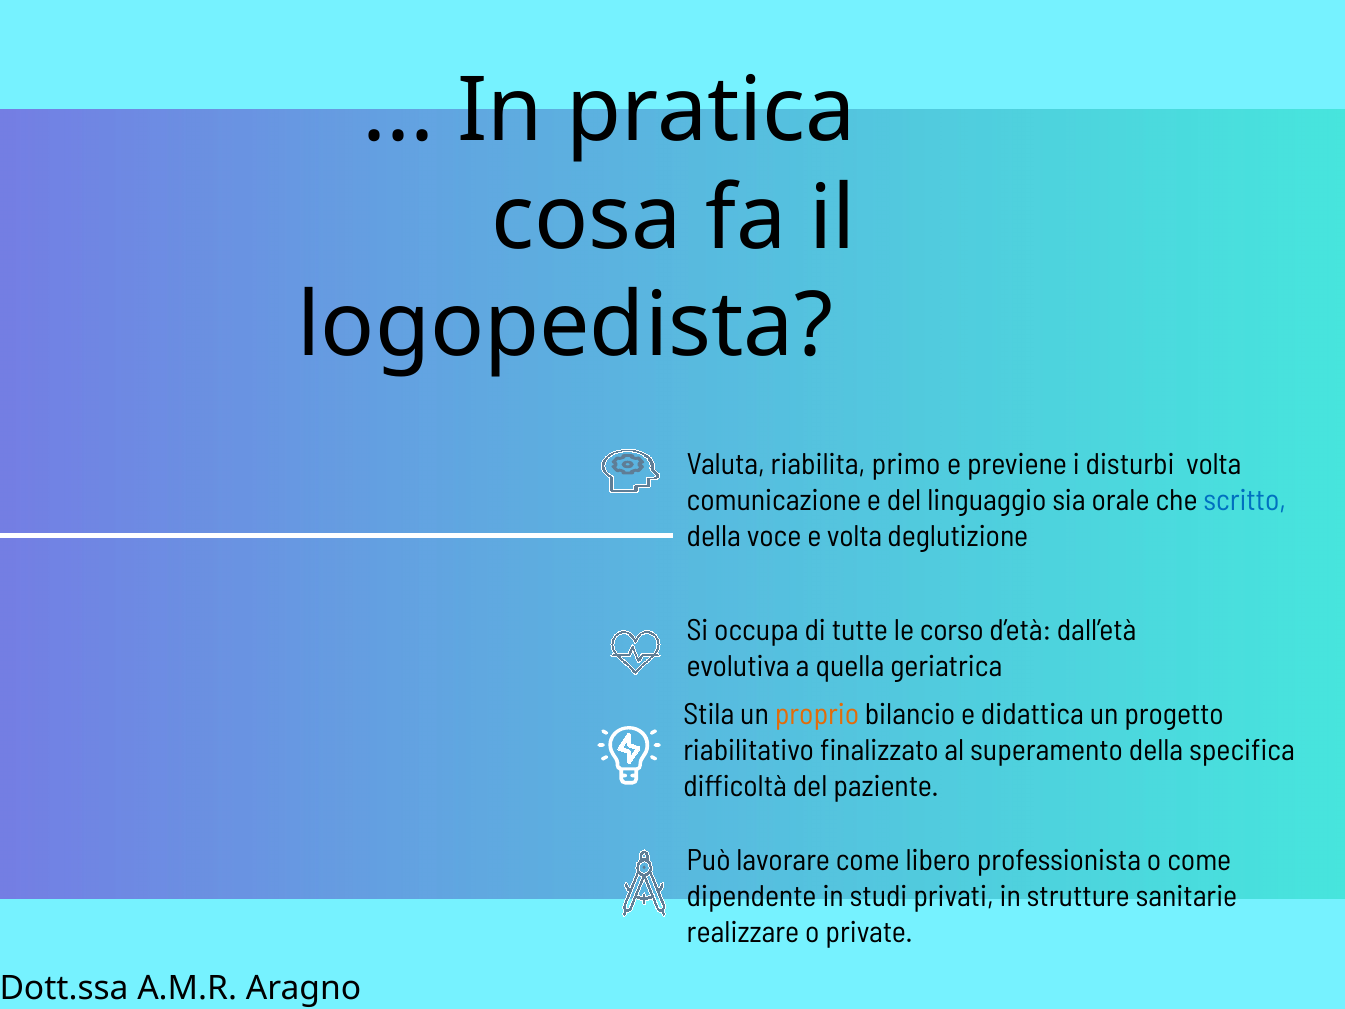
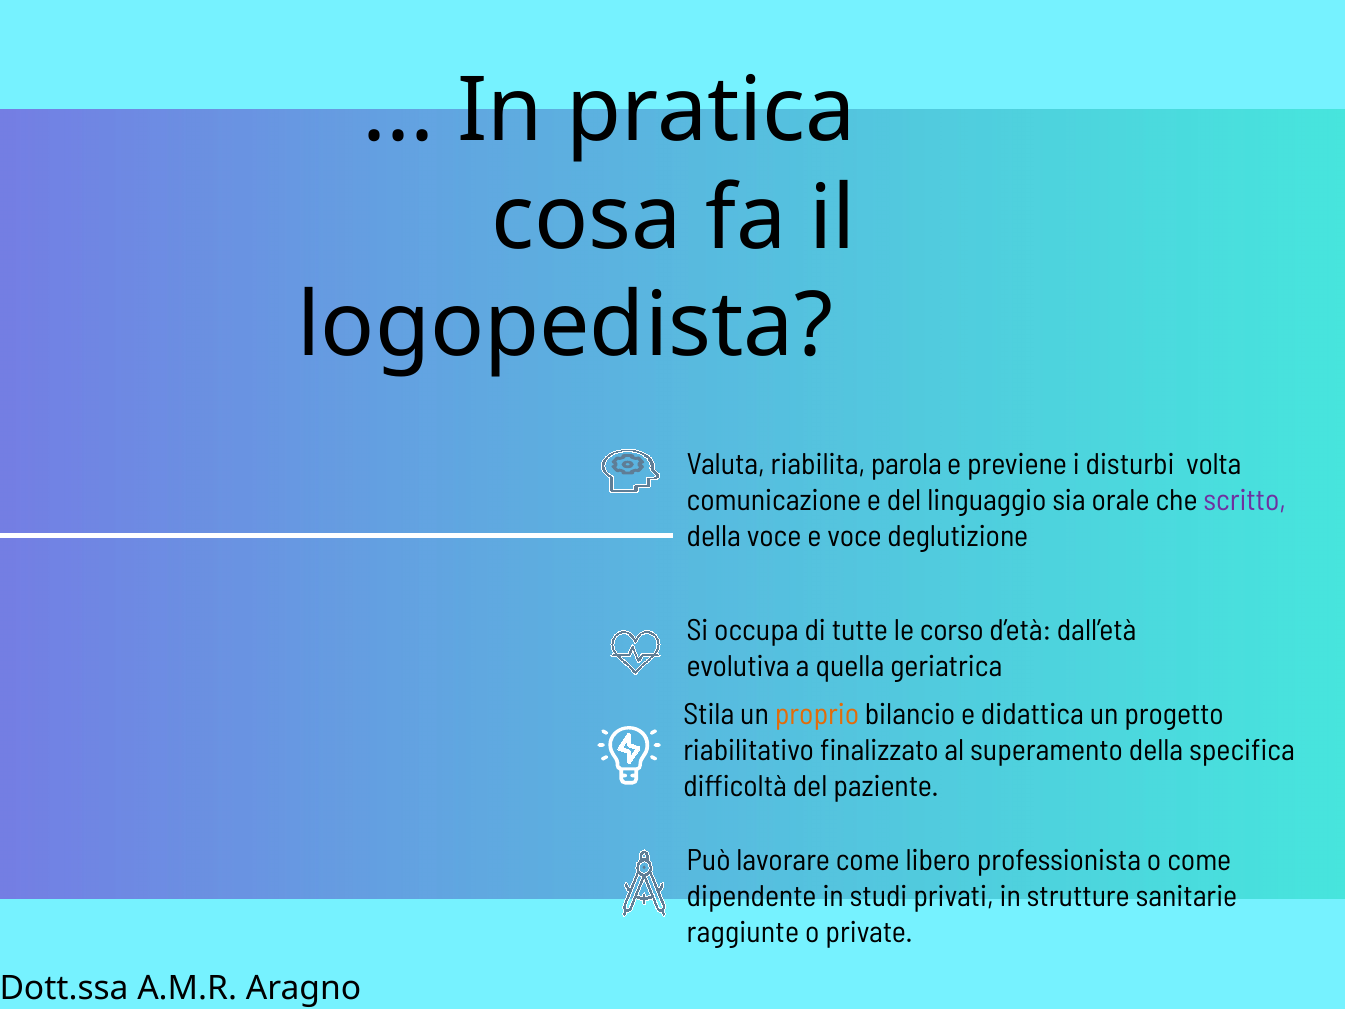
primo: primo -> parola
scritto colour: blue -> purple
e volta: volta -> voce
realizzare: realizzare -> raggiunte
